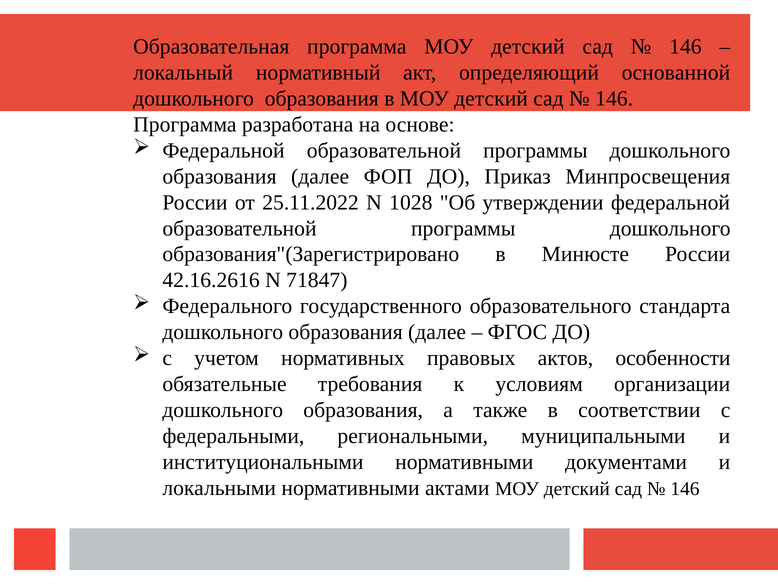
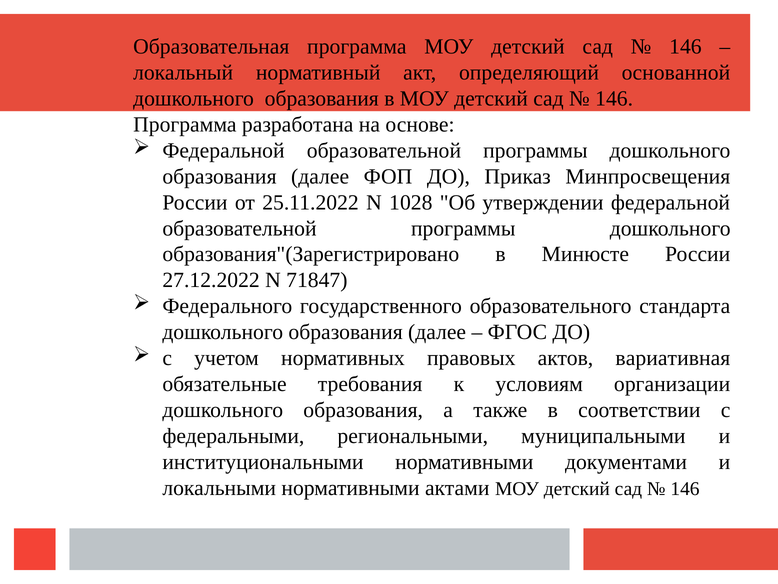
42.16.2616: 42.16.2616 -> 27.12.2022
особенности: особенности -> вариативная
